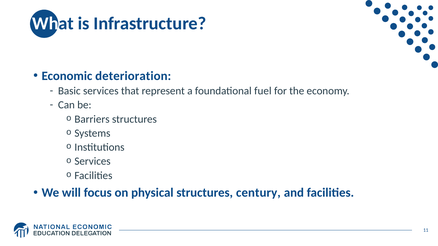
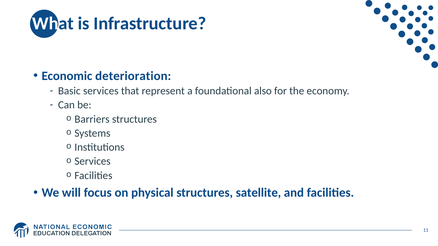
fuel: fuel -> also
century: century -> satellite
